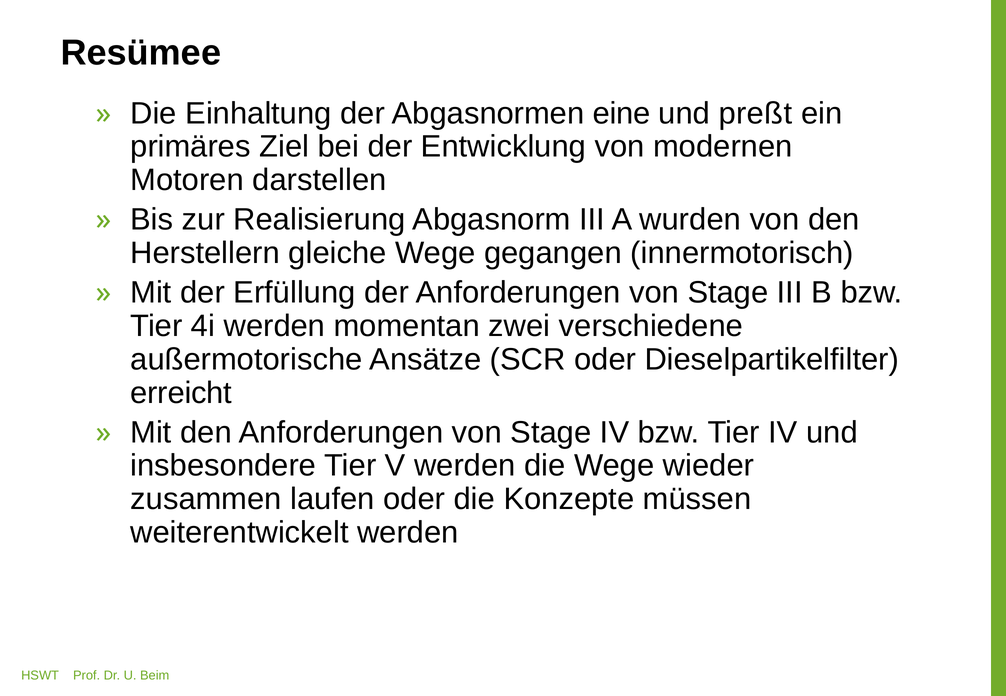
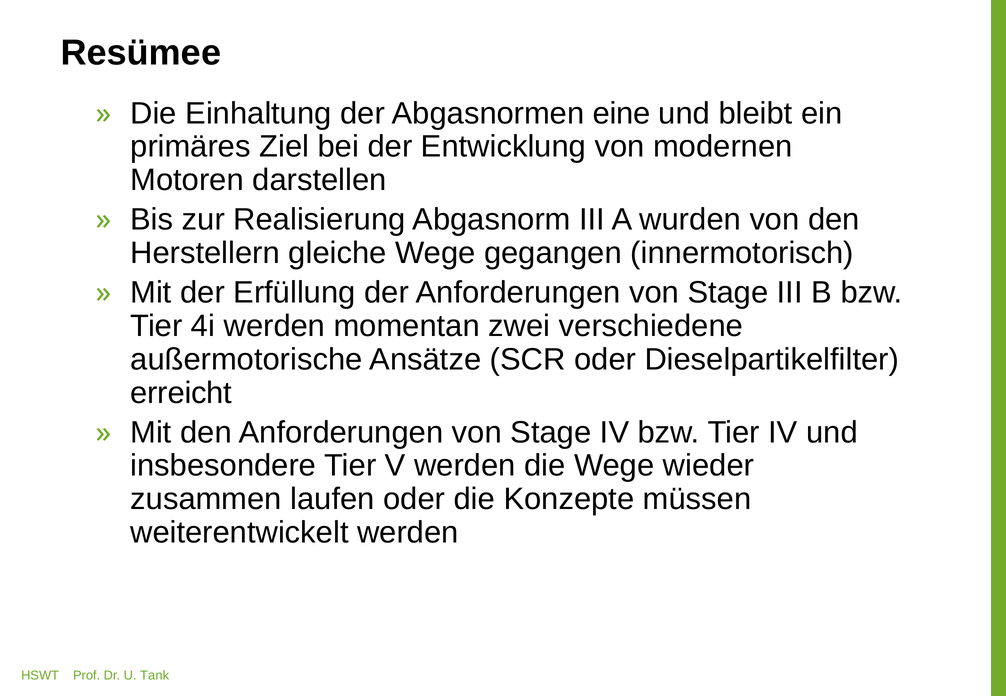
preßt: preßt -> bleibt
Beim: Beim -> Tank
